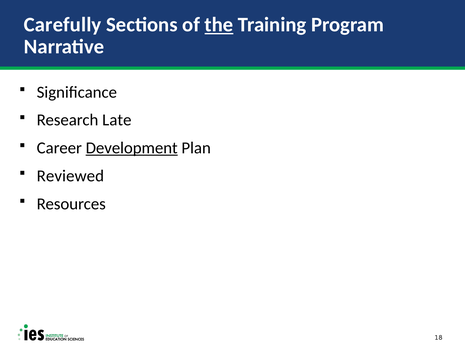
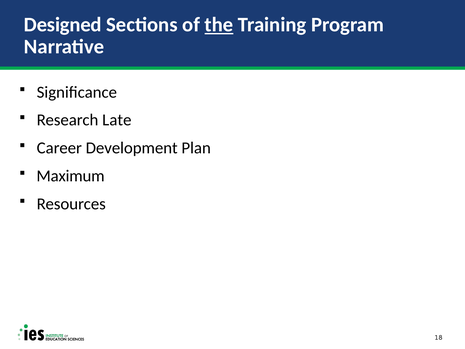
Carefully: Carefully -> Designed
Development underline: present -> none
Reviewed: Reviewed -> Maximum
